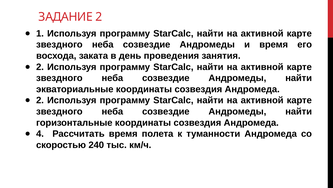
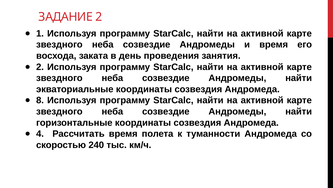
2 at (40, 100): 2 -> 8
